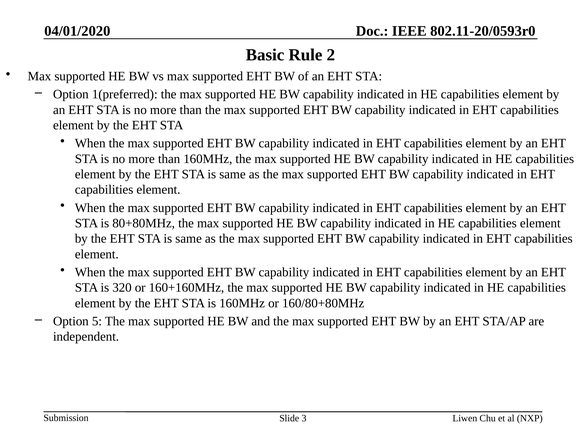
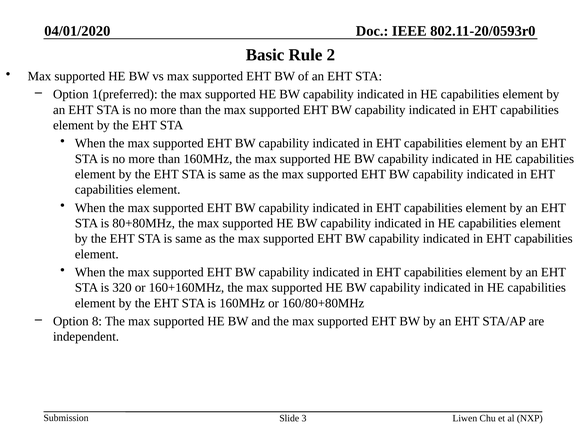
5: 5 -> 8
